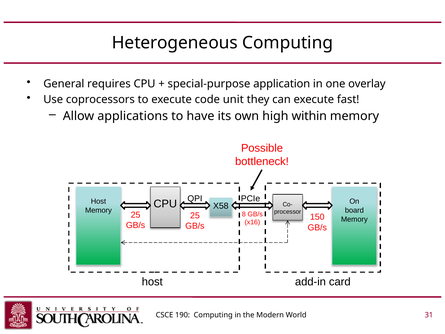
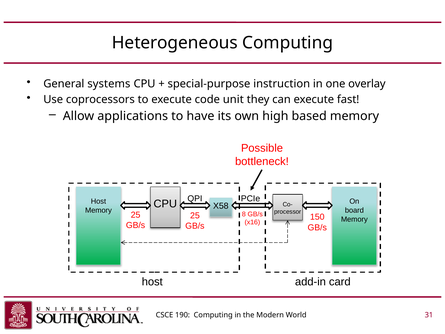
requires: requires -> systems
application: application -> instruction
within: within -> based
